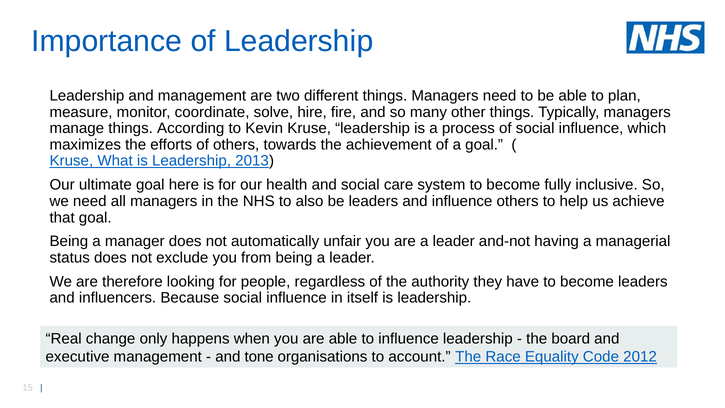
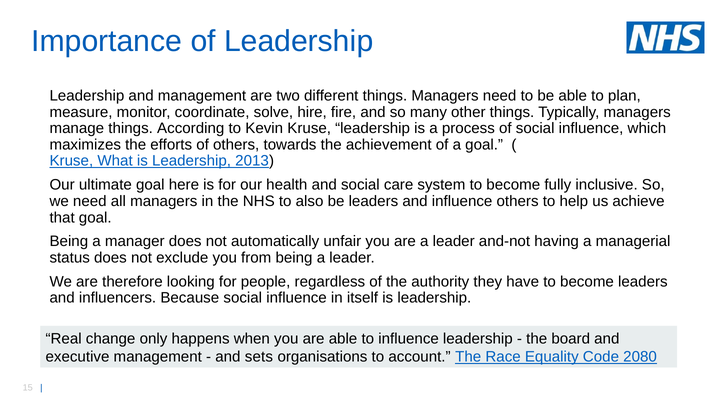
tone: tone -> sets
2012: 2012 -> 2080
